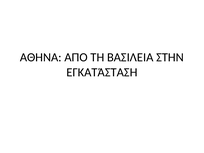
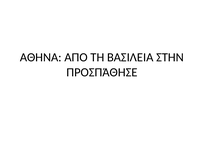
ΕΓΚΑΤΆΣΤΑΣΗ: ΕΓΚΑΤΆΣΤΑΣΗ -> ΠΡΟΣΠΆΘΗΣΕ
